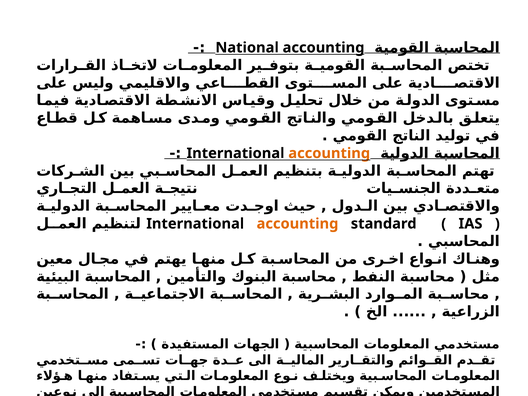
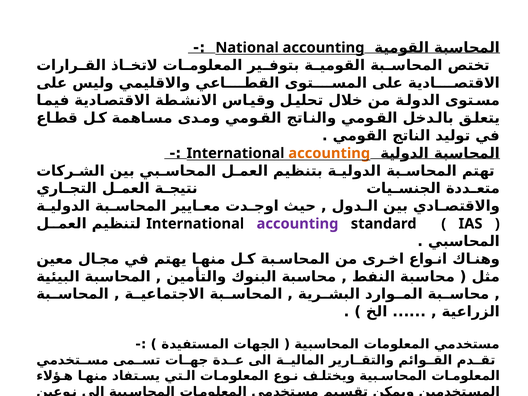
accounting at (297, 224) colour: orange -> purple
